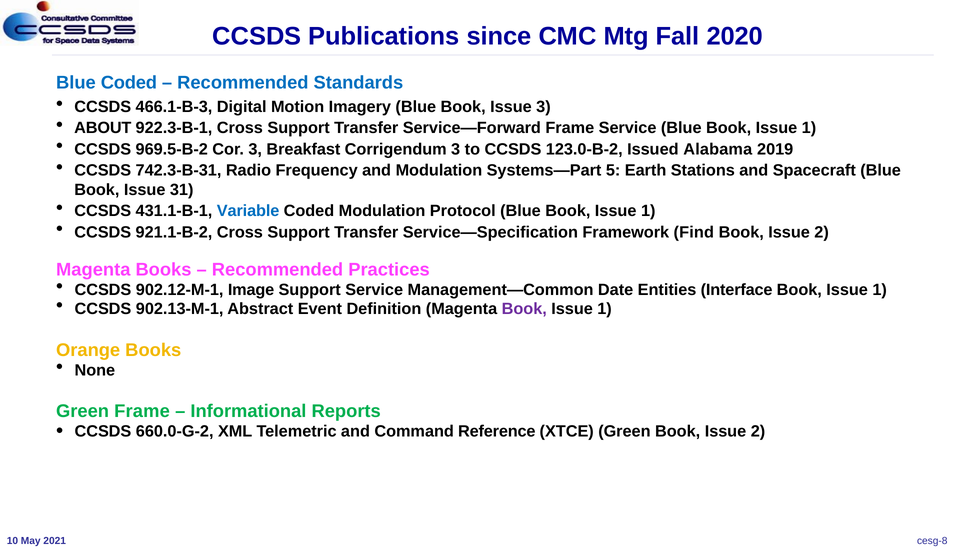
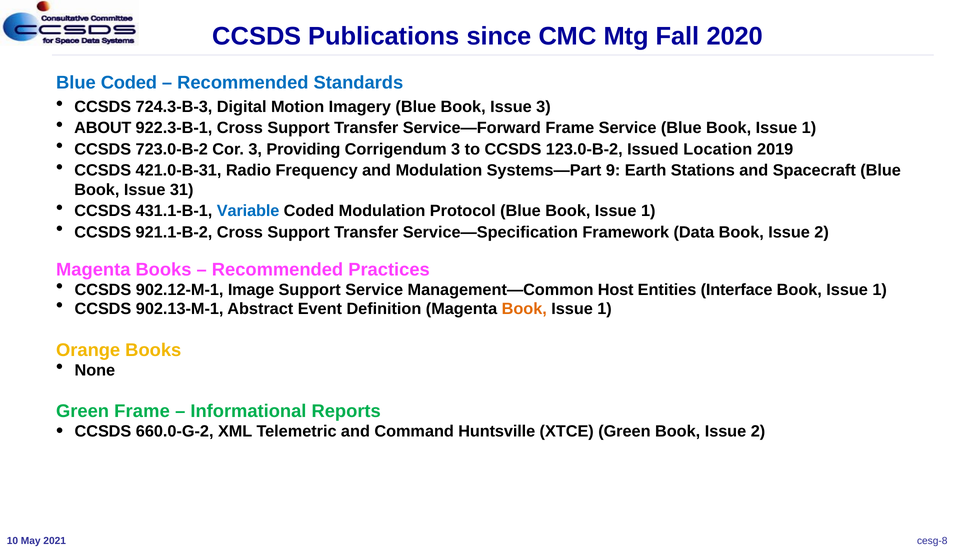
466.1-B-3: 466.1-B-3 -> 724.3-B-3
969.5-B-2: 969.5-B-2 -> 723.0-B-2
Breakfast: Breakfast -> Providing
Alabama: Alabama -> Location
742.3-B-31: 742.3-B-31 -> 421.0-B-31
5: 5 -> 9
Find: Find -> Data
Date: Date -> Host
Book at (524, 309) colour: purple -> orange
Reference: Reference -> Huntsville
